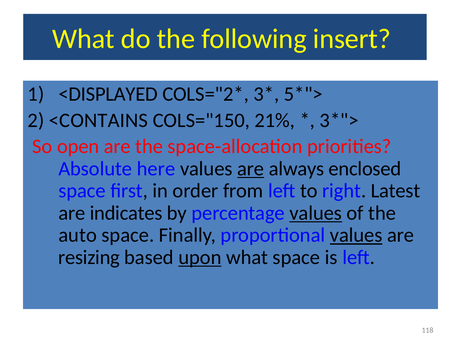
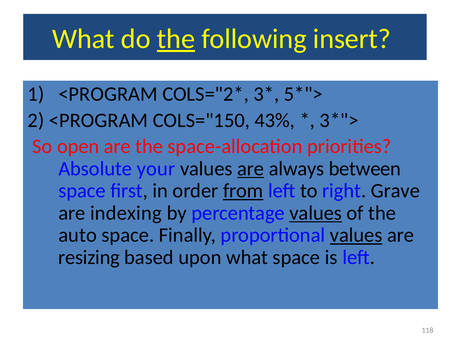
the at (176, 39) underline: none -> present
<DISPLAYED at (108, 94): <DISPLAYED -> <PROGRAM
2 <CONTAINS: <CONTAINS -> <PROGRAM
21%: 21% -> 43%
here: here -> your
enclosed: enclosed -> between
from underline: none -> present
Latest: Latest -> Grave
indicates: indicates -> indexing
upon underline: present -> none
